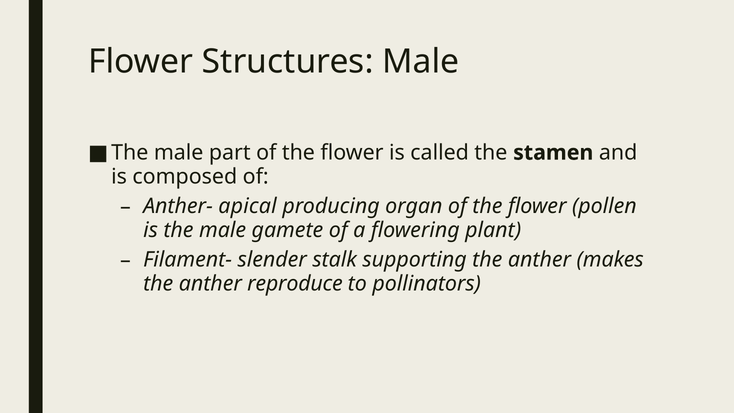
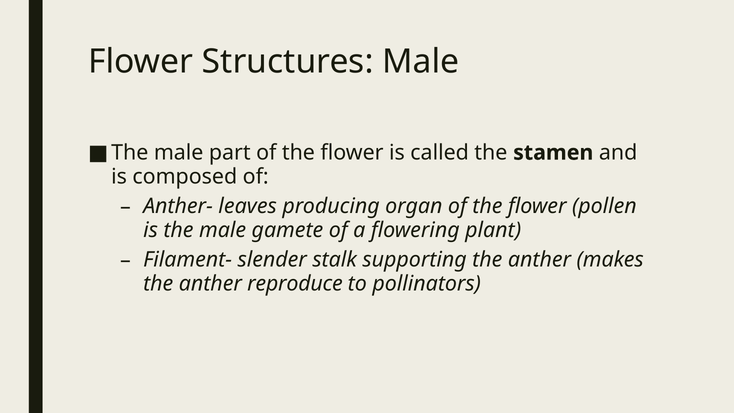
apical: apical -> leaves
